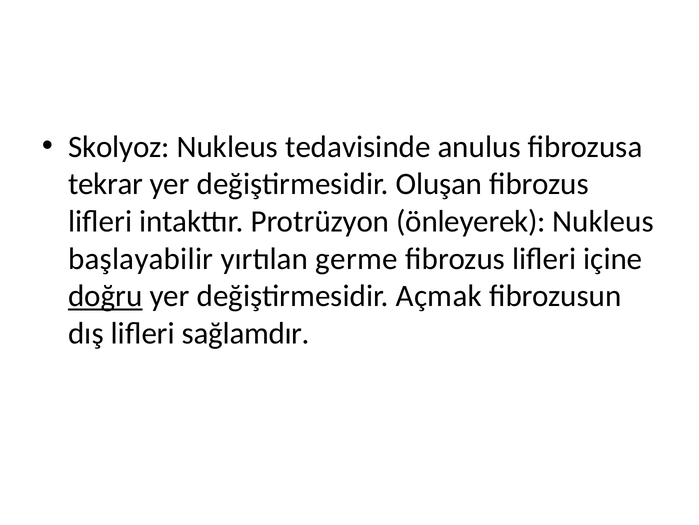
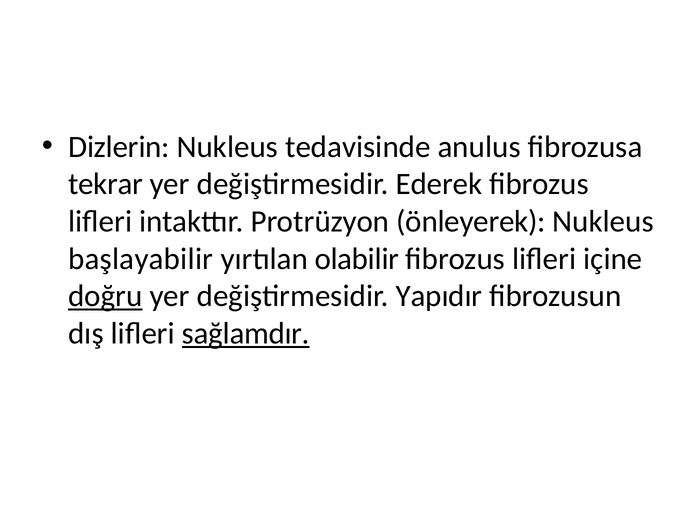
Skolyoz: Skolyoz -> Dizlerin
Oluşan: Oluşan -> Ederek
germe: germe -> olabilir
Açmak: Açmak -> Yapıdır
sağlamdır underline: none -> present
